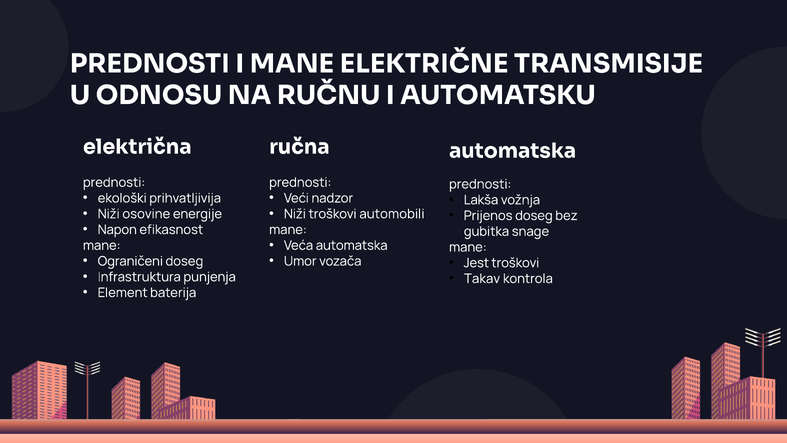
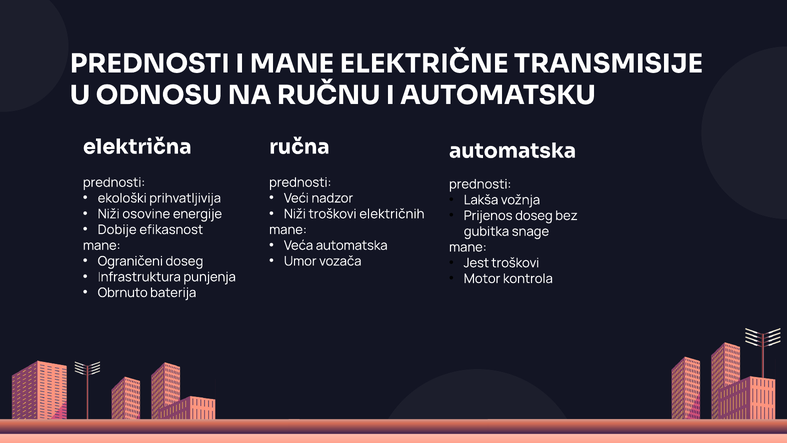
automobili: automobili -> električnih
Napon: Napon -> Dobije
Takav: Takav -> Motor
Element: Element -> Obrnuto
